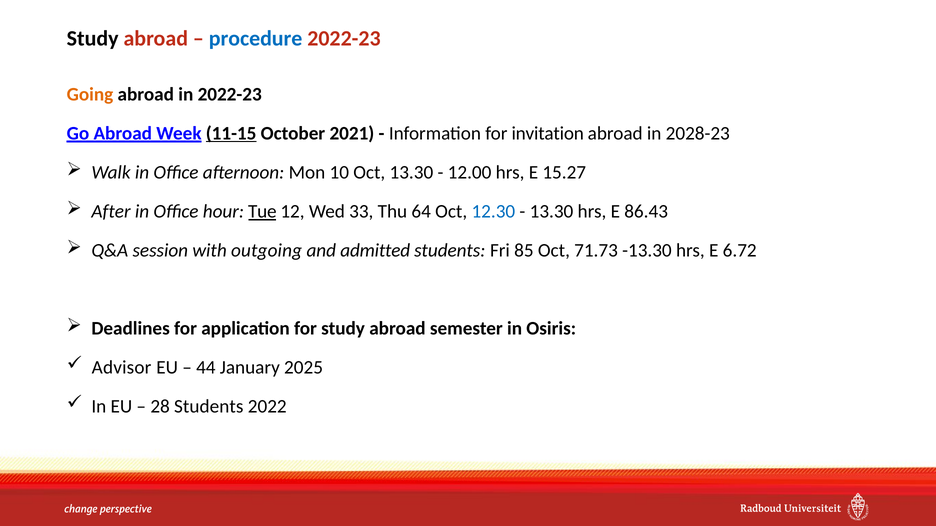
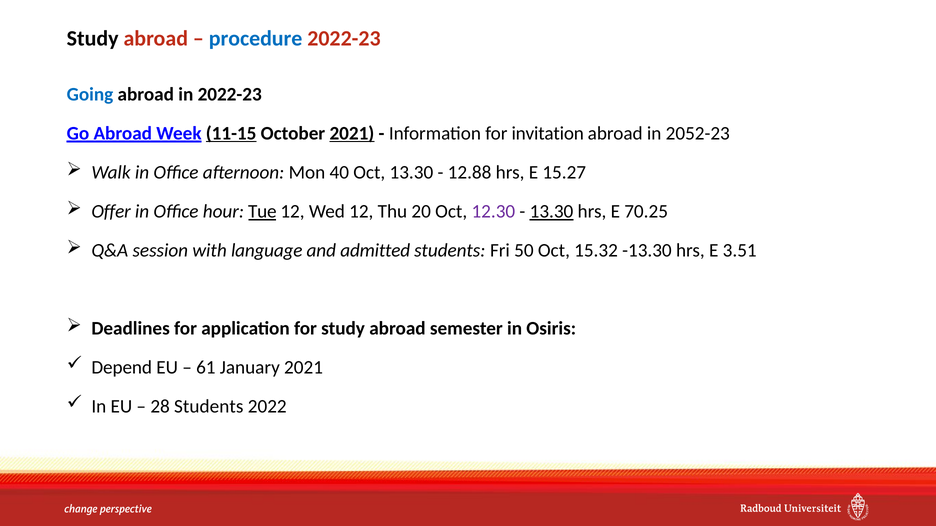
Going colour: orange -> blue
2021 at (352, 133) underline: none -> present
2028-23: 2028-23 -> 2052-23
10: 10 -> 40
12.00: 12.00 -> 12.88
After: After -> Offer
Wed 33: 33 -> 12
64: 64 -> 20
12.30 colour: blue -> purple
13.30 at (552, 212) underline: none -> present
86.43: 86.43 -> 70.25
outgoing: outgoing -> language
85: 85 -> 50
71.73: 71.73 -> 15.32
6.72: 6.72 -> 3.51
Advisor: Advisor -> Depend
44: 44 -> 61
January 2025: 2025 -> 2021
